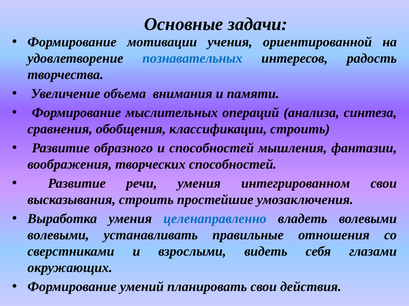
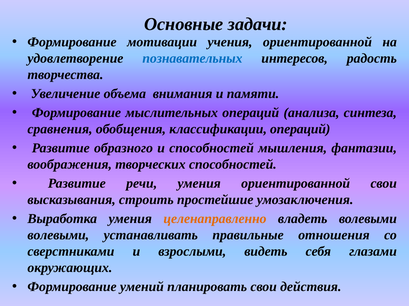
классификации строить: строить -> операций
умения интегрированном: интегрированном -> ориентированной
целенаправленно colour: blue -> orange
